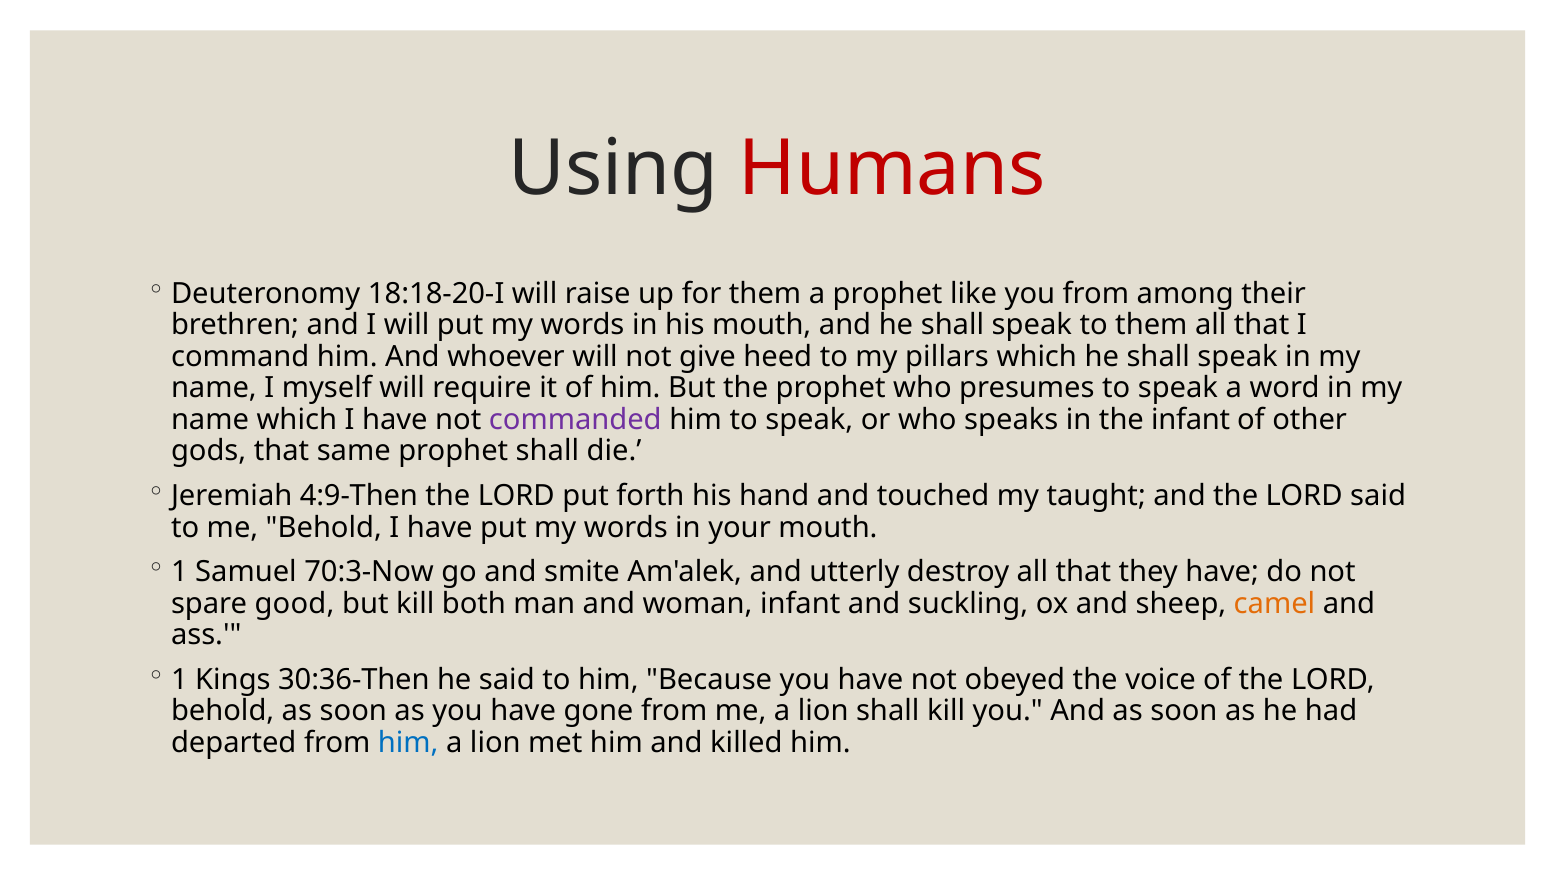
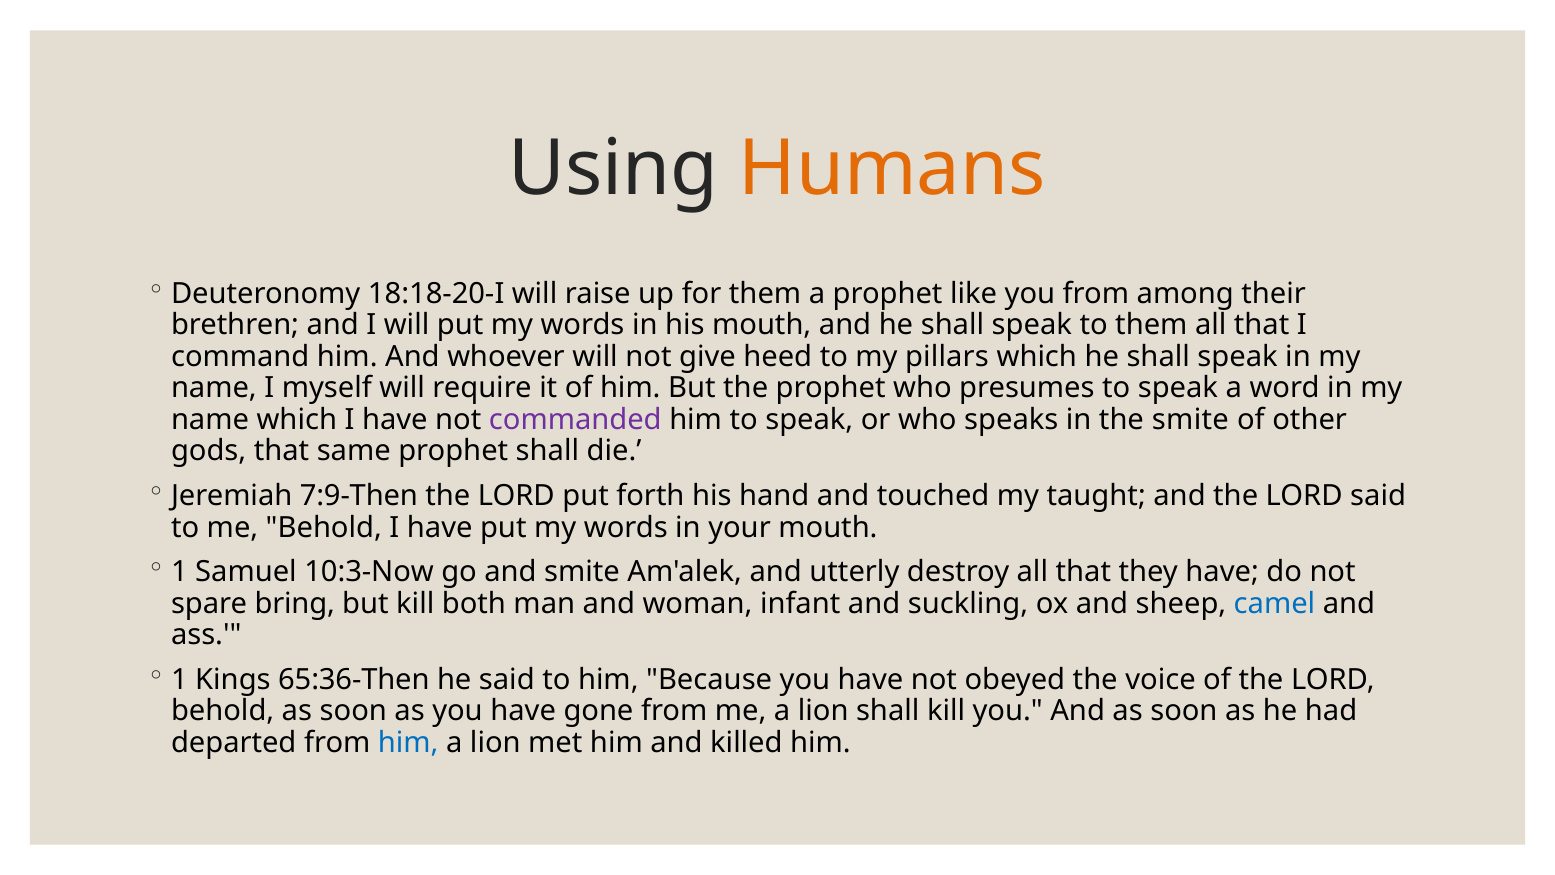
Humans colour: red -> orange
the infant: infant -> smite
4:9-Then: 4:9-Then -> 7:9-Then
70:3-Now: 70:3-Now -> 10:3-Now
good: good -> bring
camel colour: orange -> blue
30:36-Then: 30:36-Then -> 65:36-Then
